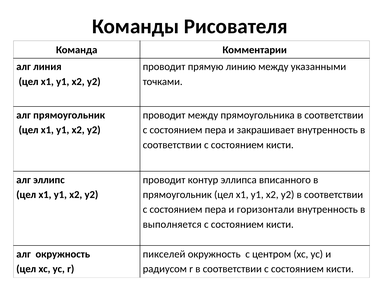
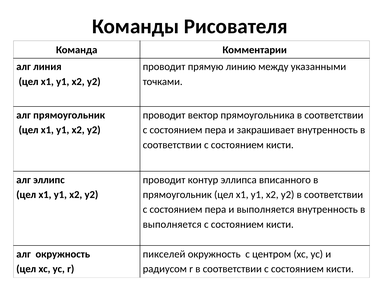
проводит между: между -> вектор
и горизонтали: горизонтали -> выполняется
